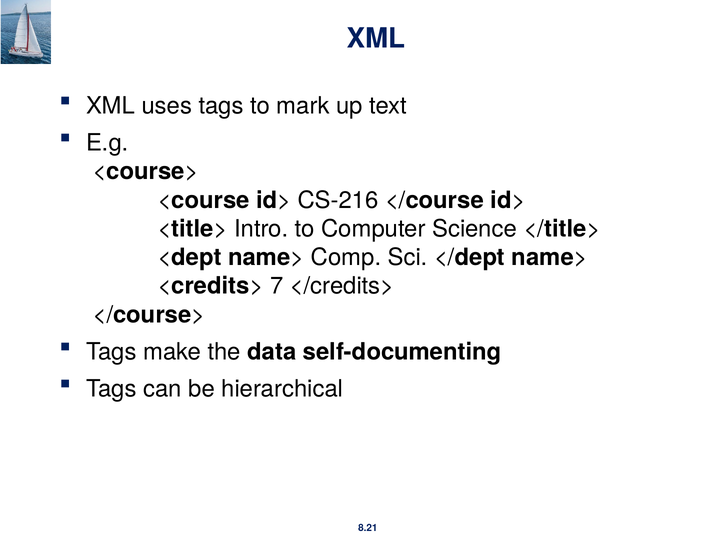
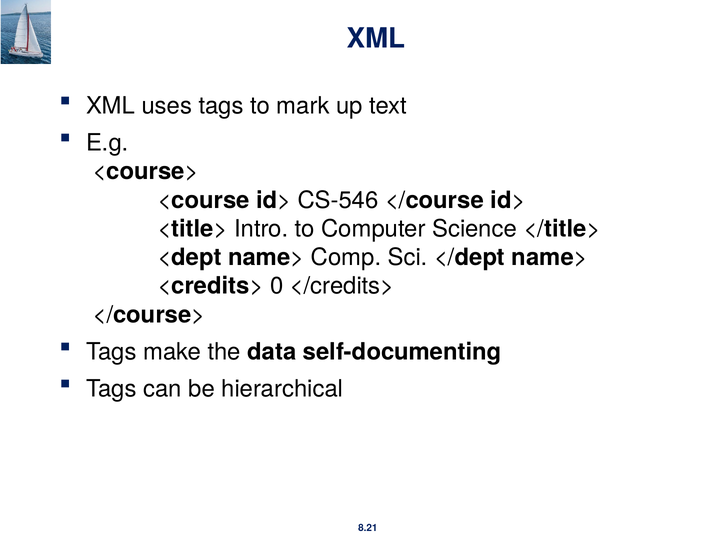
CS-216: CS-216 -> CS-546
7: 7 -> 0
